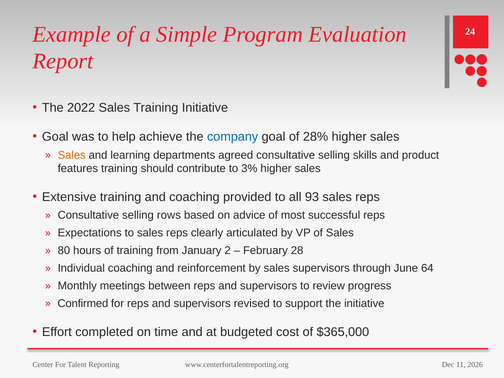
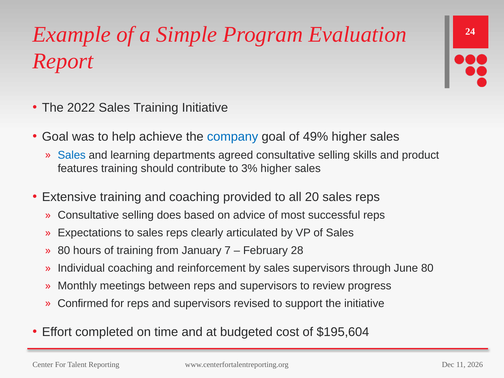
28%: 28% -> 49%
Sales at (72, 155) colour: orange -> blue
93: 93 -> 20
rows: rows -> does
2: 2 -> 7
June 64: 64 -> 80
$365,000: $365,000 -> $195,604
